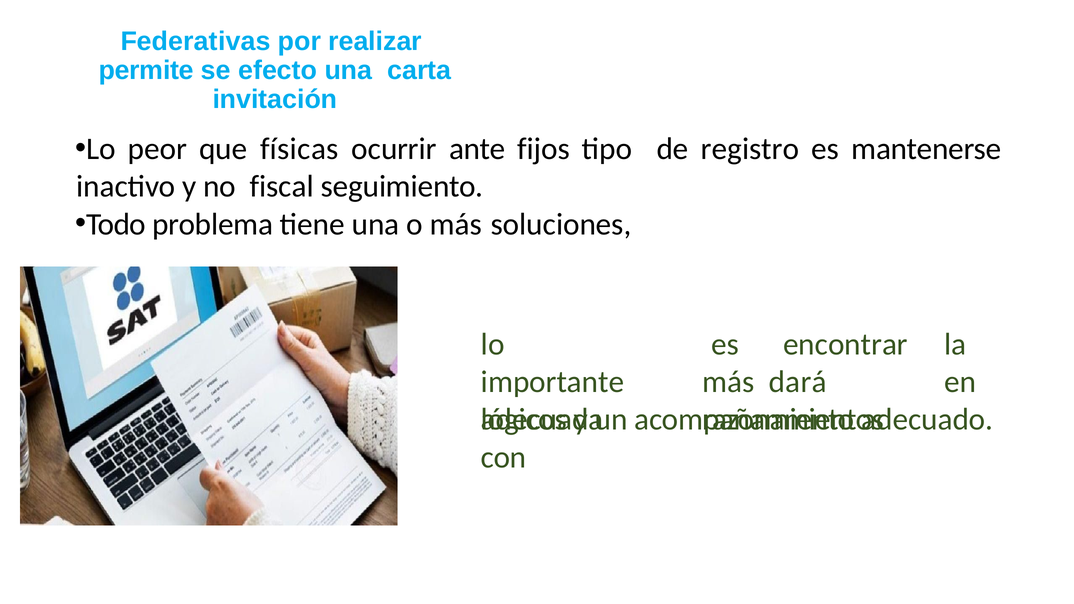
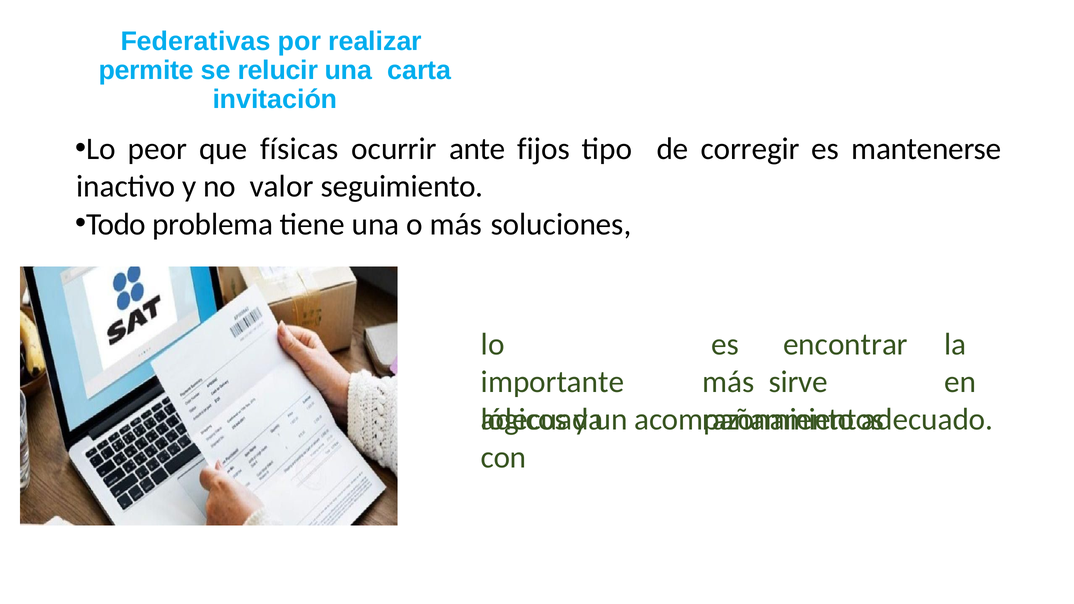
efecto: efecto -> relucir
registro: registro -> corregir
fiscal: fiscal -> valor
dará: dará -> sirve
